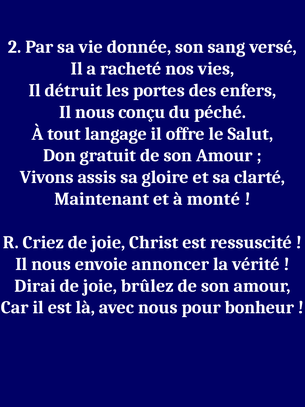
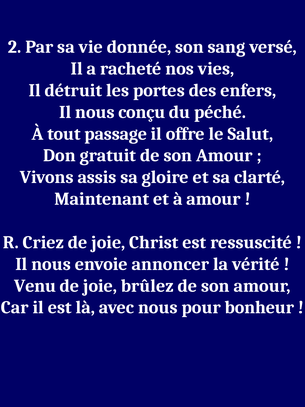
langage: langage -> passage
à monté: monté -> amour
Dirai: Dirai -> Venu
